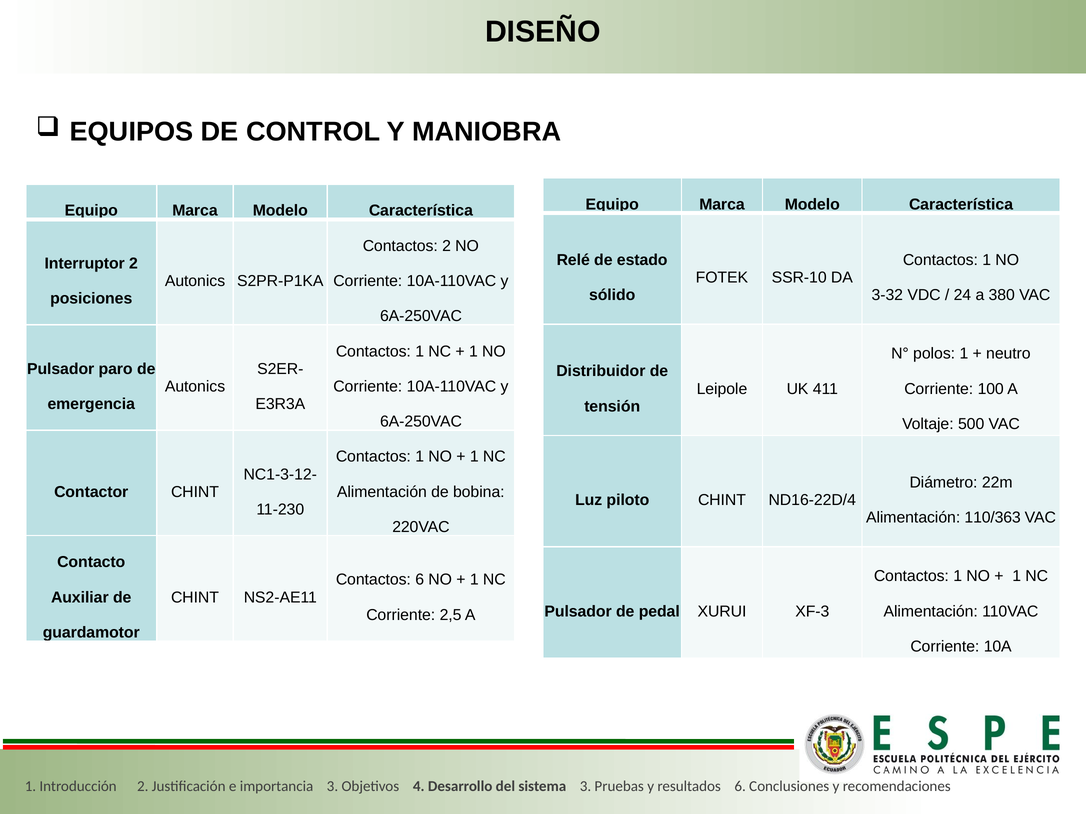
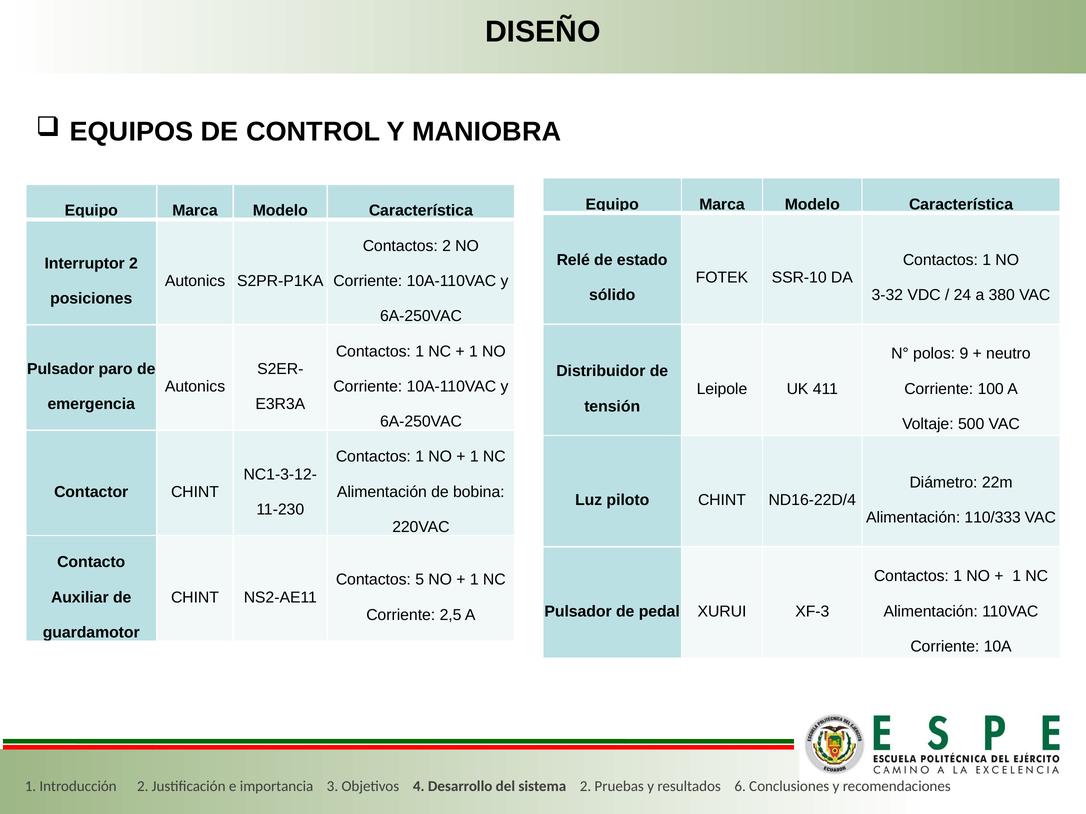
polos 1: 1 -> 9
110/363: 110/363 -> 110/333
Contactos 6: 6 -> 5
sistema 3: 3 -> 2
